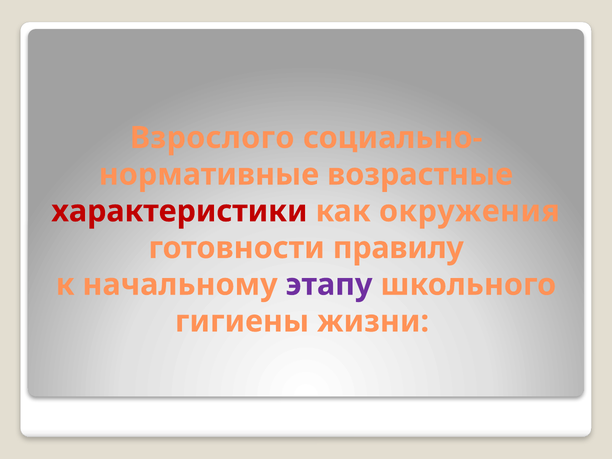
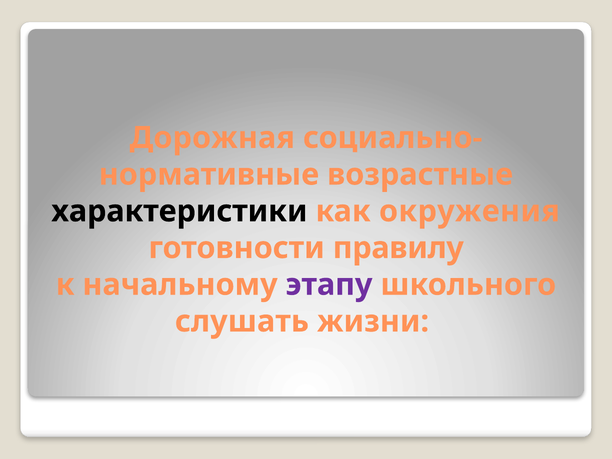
Взрослого: Взрослого -> Дорожная
характеристики colour: red -> black
гигиены: гигиены -> слушать
